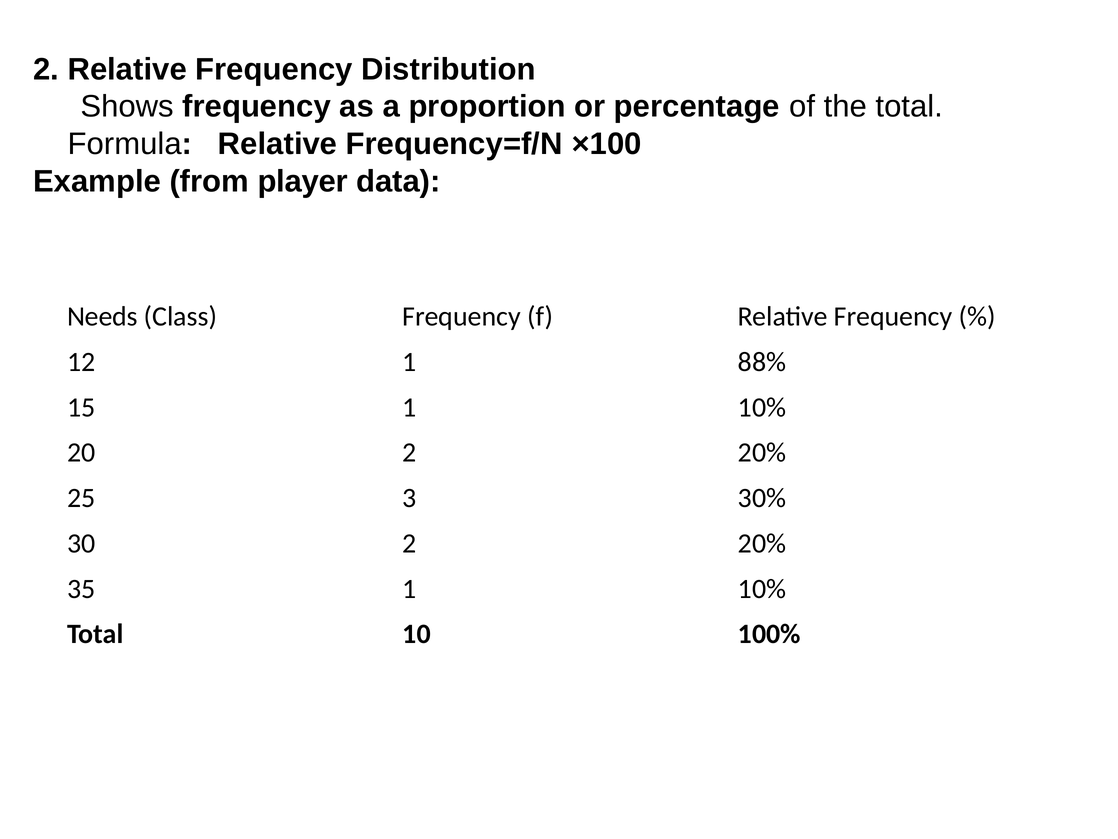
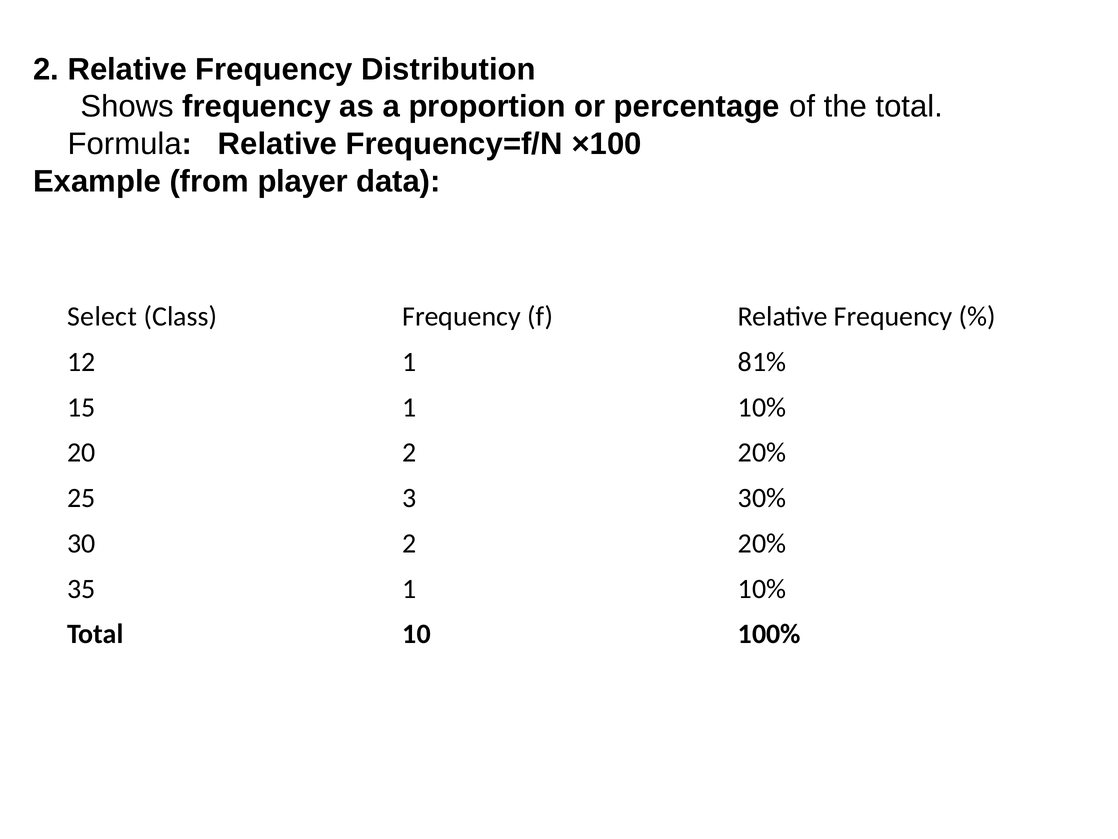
Needs: Needs -> Select
88%: 88% -> 81%
